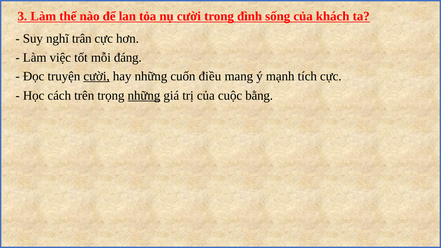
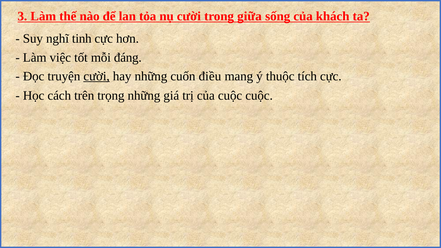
đình: đình -> giữa
trân: trân -> tinh
mạnh: mạnh -> thuộc
những at (144, 95) underline: present -> none
cuộc bằng: bằng -> cuộc
